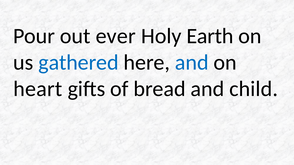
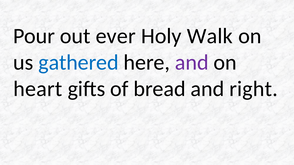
Earth: Earth -> Walk
and at (192, 62) colour: blue -> purple
child: child -> right
